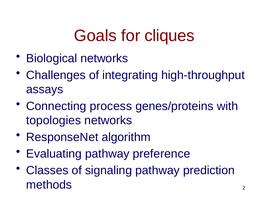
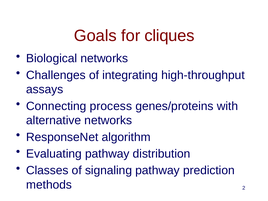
topologies: topologies -> alternative
preference: preference -> distribution
